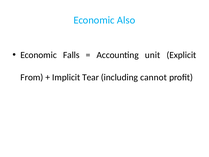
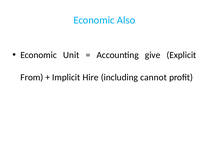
Falls: Falls -> Unit
unit: unit -> give
Tear: Tear -> Hire
